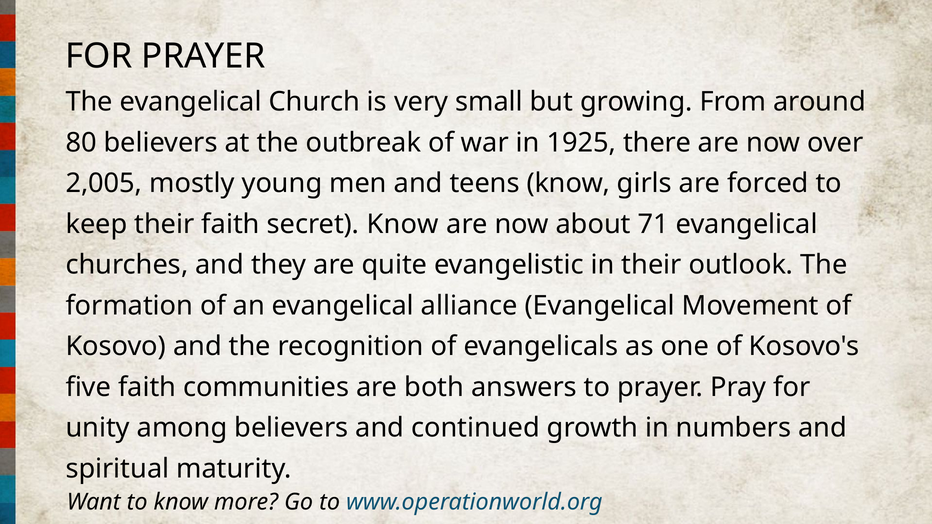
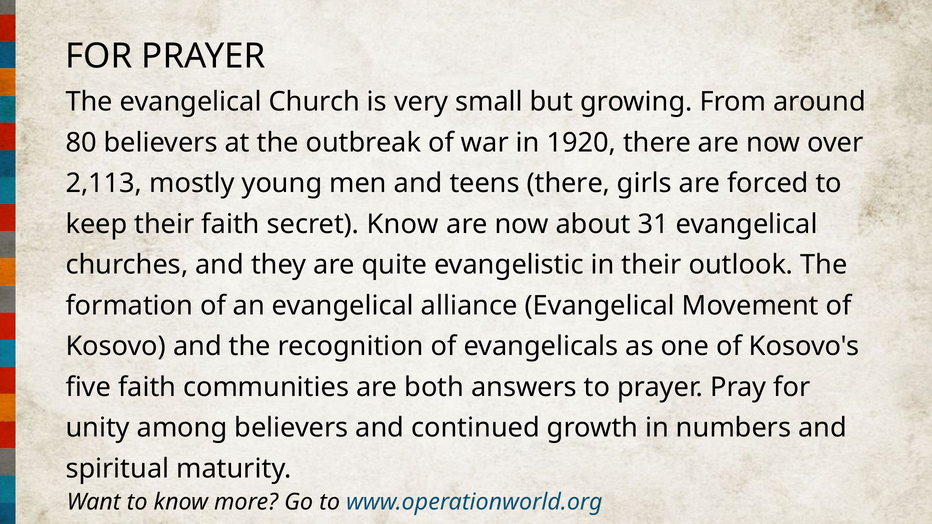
1925: 1925 -> 1920
2,005: 2,005 -> 2,113
teens know: know -> there
71: 71 -> 31
